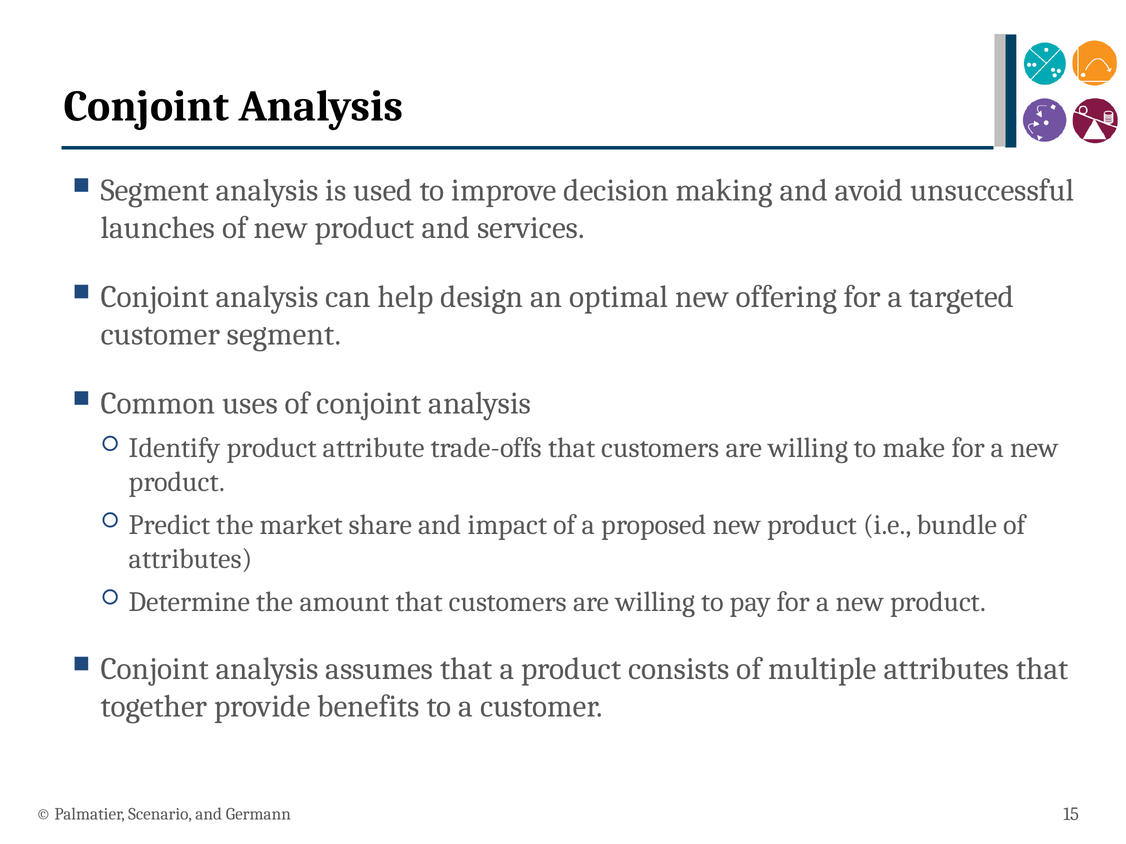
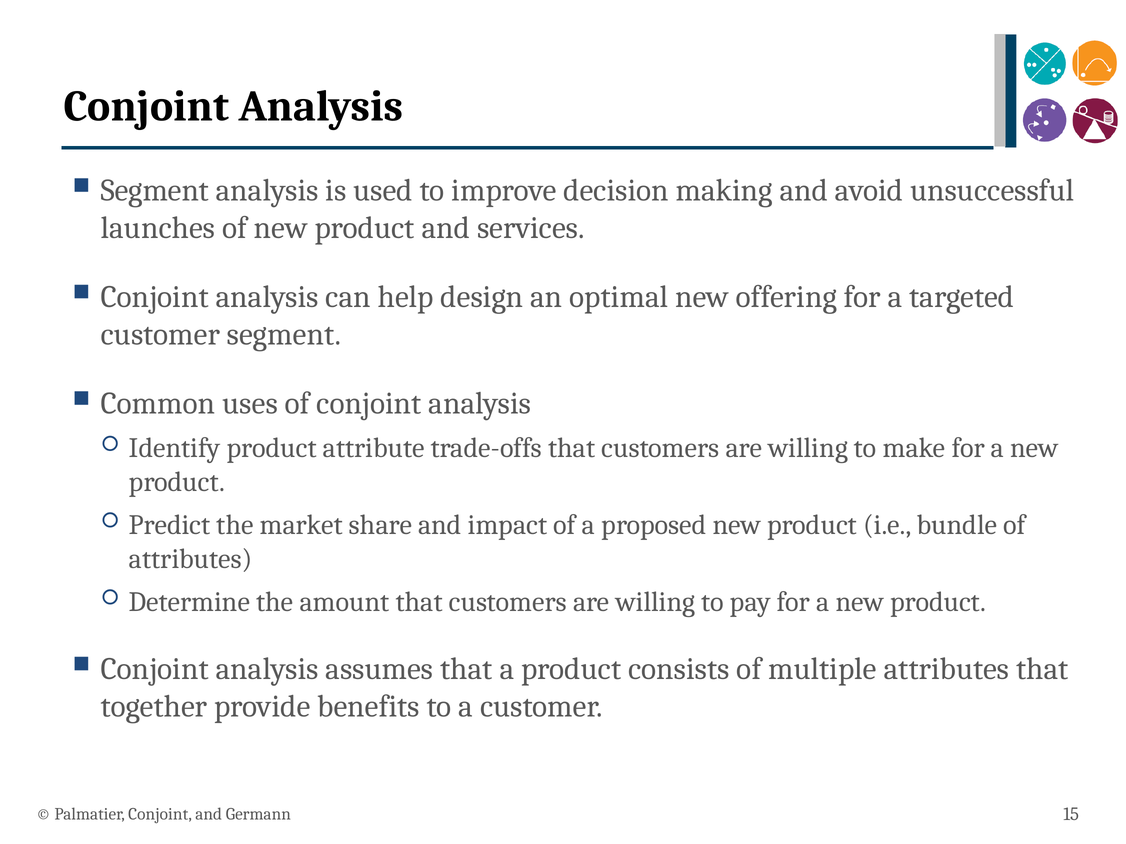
Palmatier Scenario: Scenario -> Conjoint
